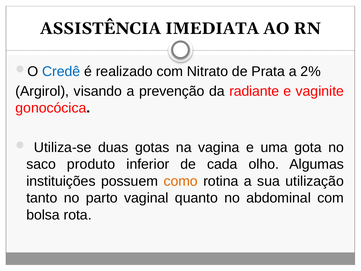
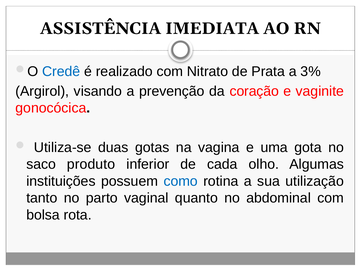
2%: 2% -> 3%
radiante: radiante -> coração
como colour: orange -> blue
